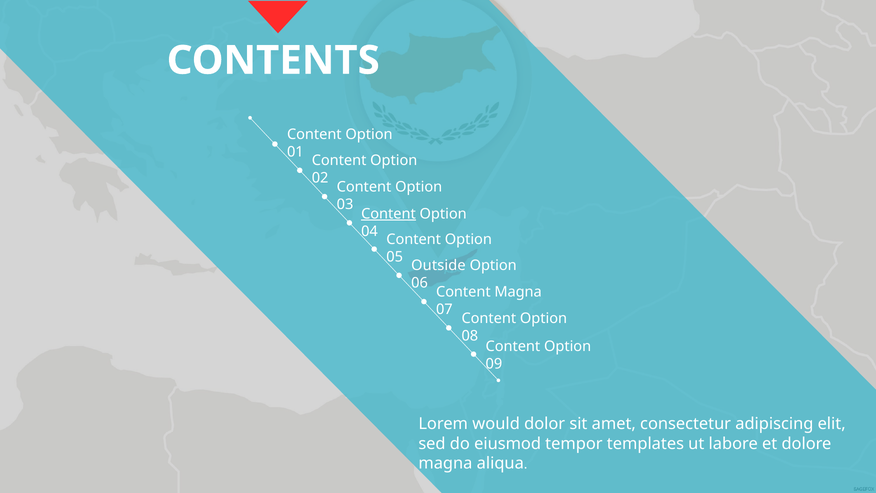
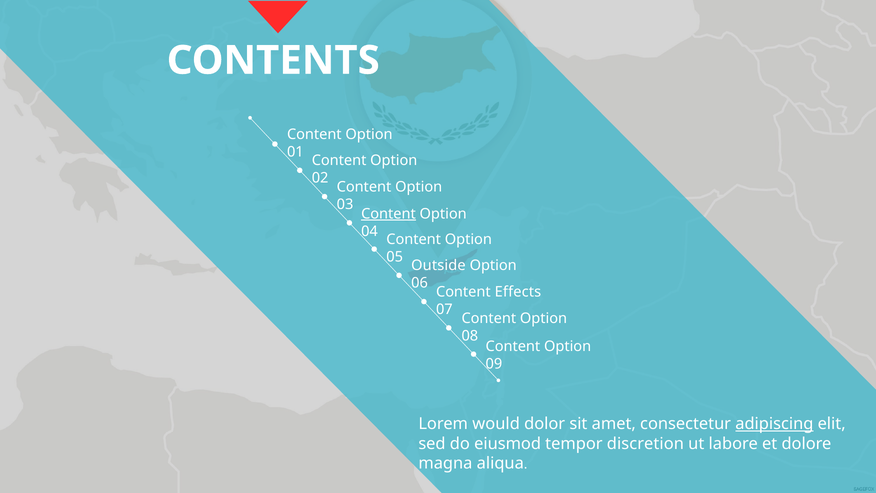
Content Magna: Magna -> Effects
adipiscing underline: none -> present
templates: templates -> discretion
